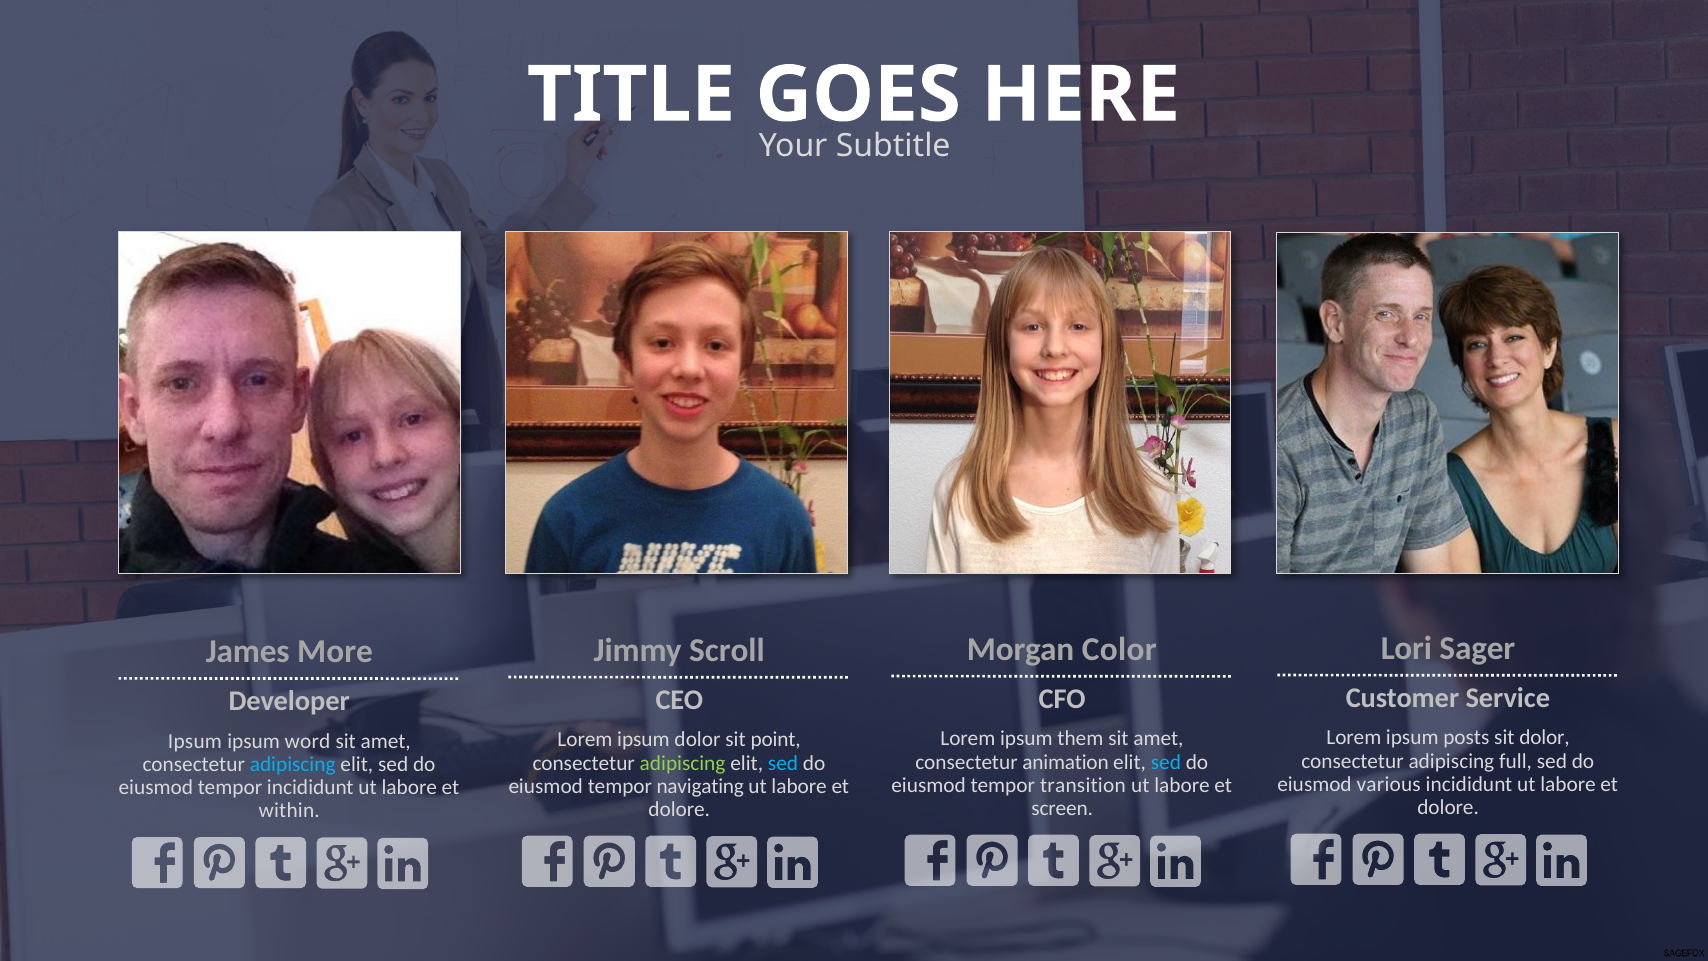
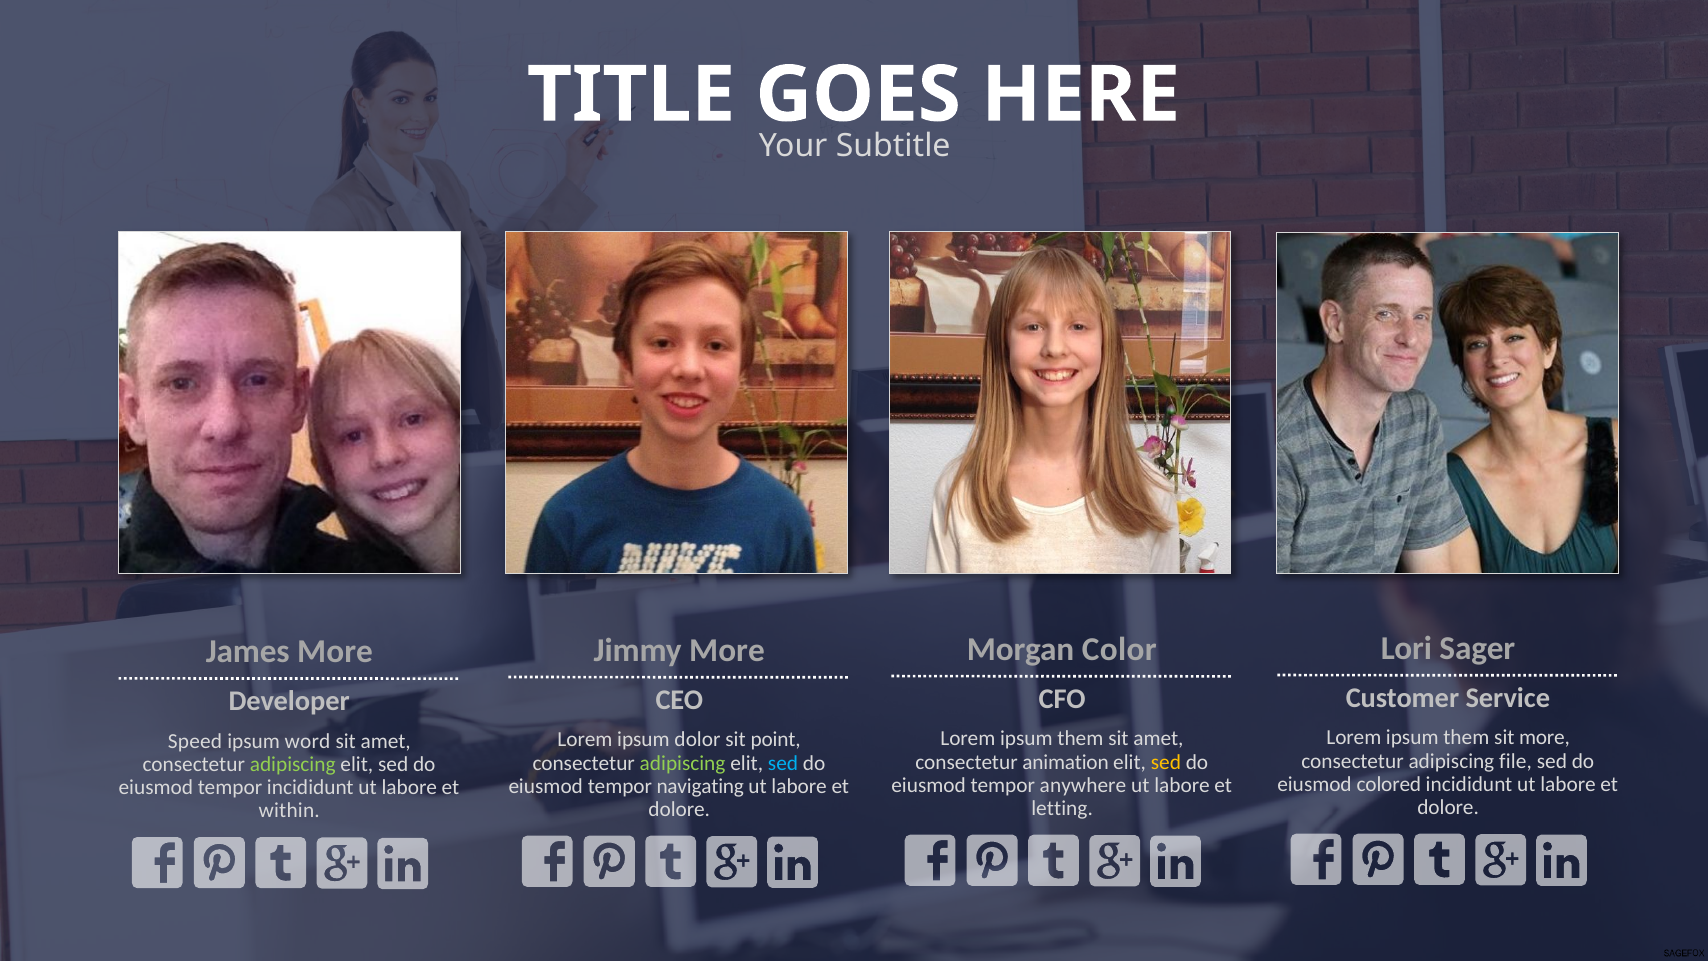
Jimmy Scroll: Scroll -> More
posts at (1466, 738): posts -> them
sit dolor: dolor -> more
Ipsum at (195, 741): Ipsum -> Speed
full: full -> file
sed at (1166, 762) colour: light blue -> yellow
adipiscing at (293, 764) colour: light blue -> light green
various: various -> colored
transition: transition -> anywhere
screen: screen -> letting
